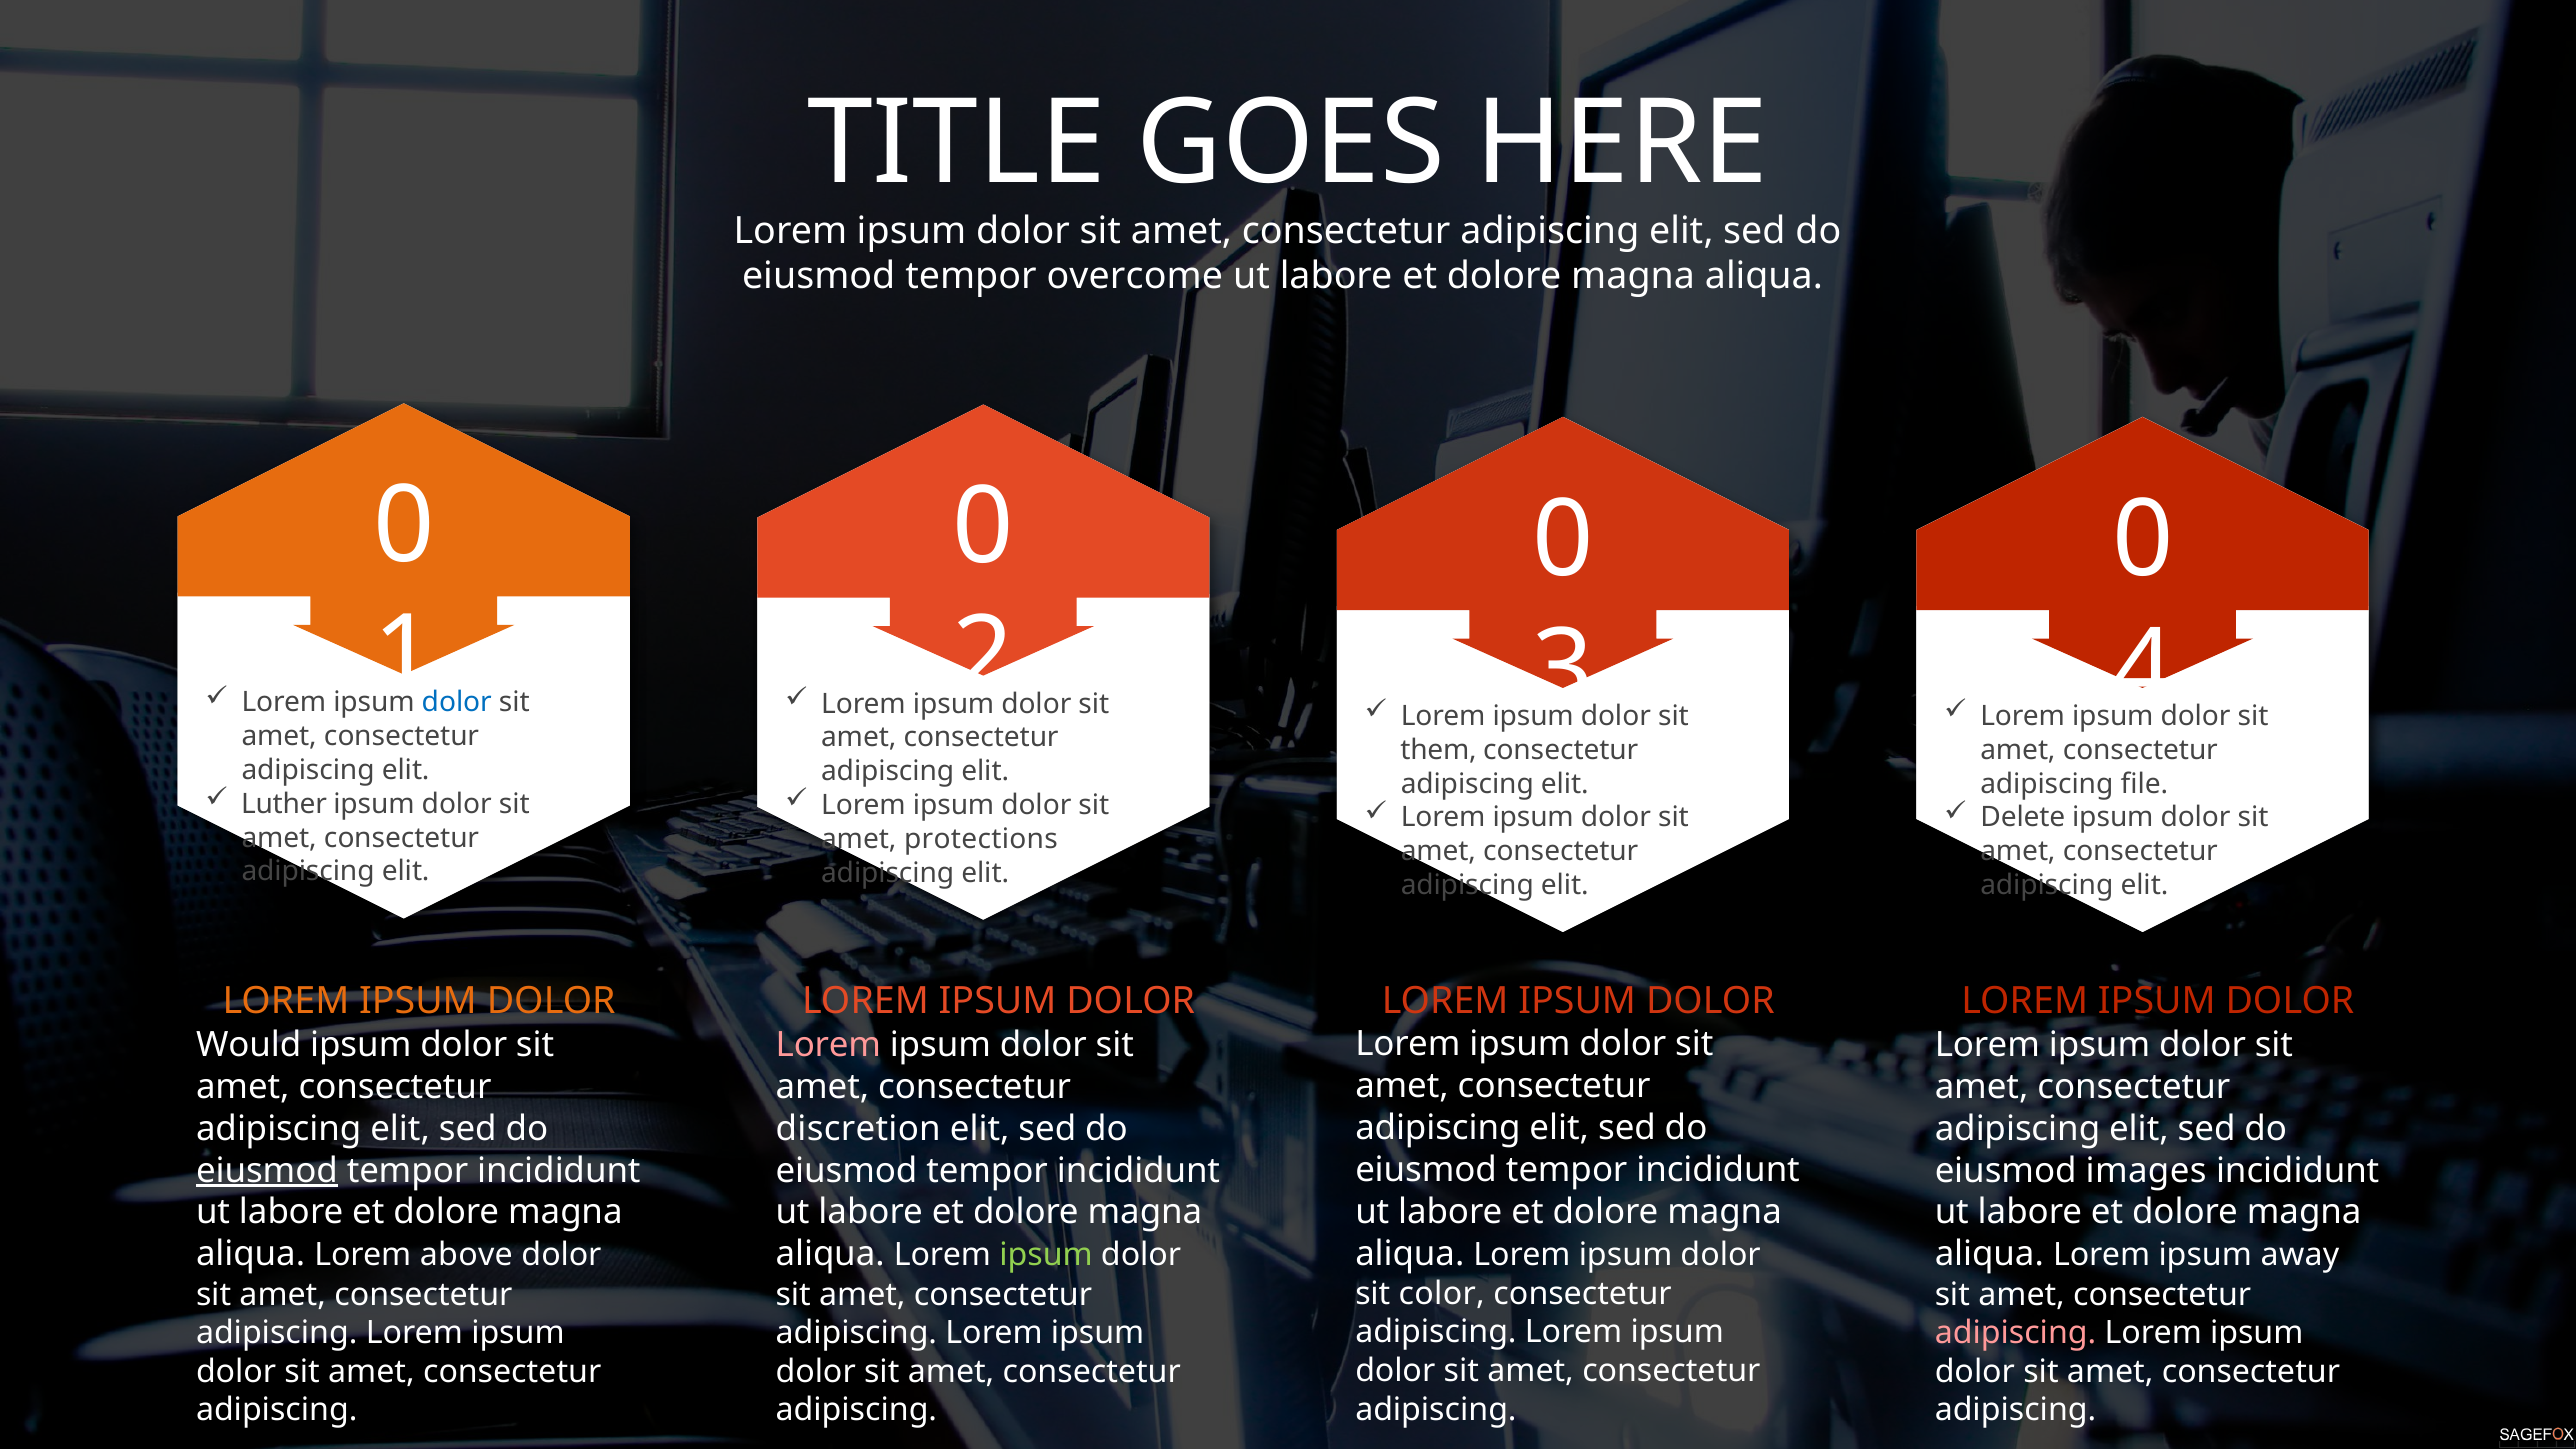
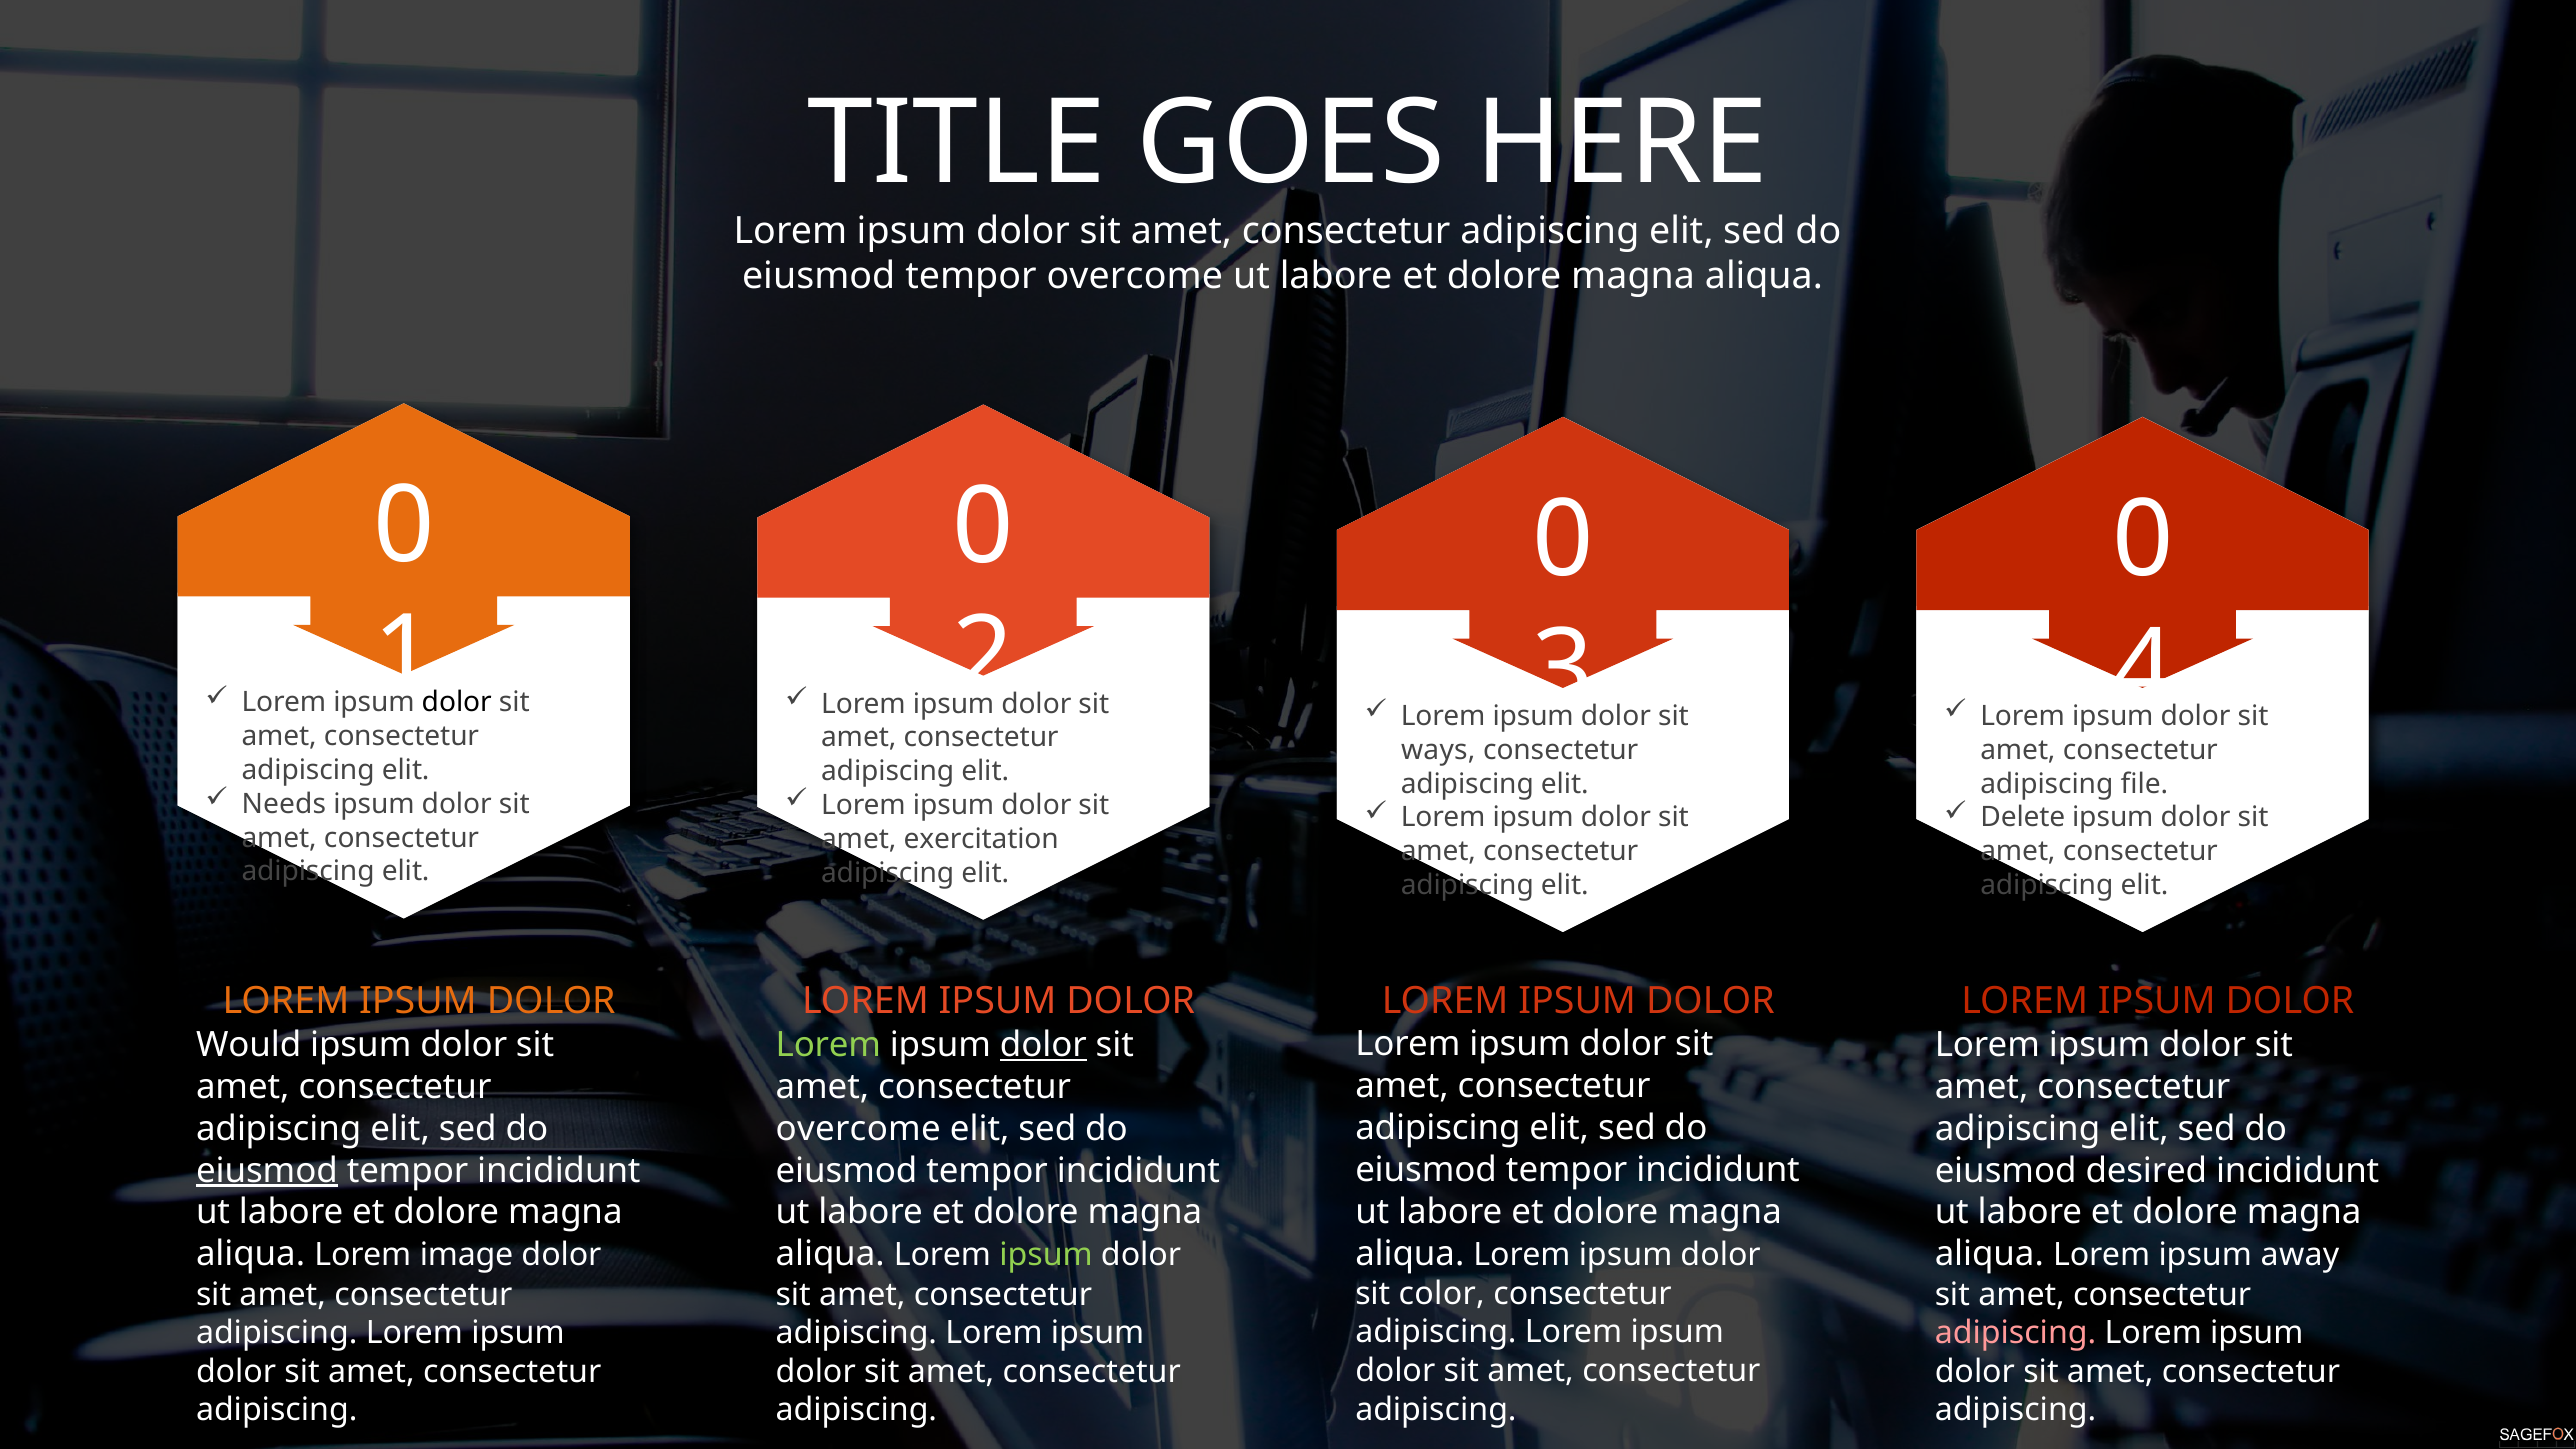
dolor at (457, 703) colour: blue -> black
them: them -> ways
Luther: Luther -> Needs
protections: protections -> exercitation
Lorem at (828, 1045) colour: pink -> light green
dolor at (1043, 1045) underline: none -> present
discretion at (858, 1129): discretion -> overcome
images: images -> desired
above: above -> image
